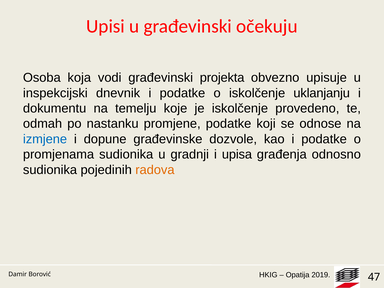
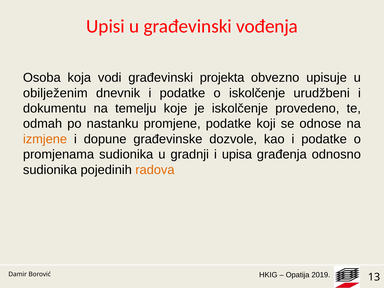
očekuju: očekuju -> vođenja
inspekcijski: inspekcijski -> obilježenim
uklanjanju: uklanjanju -> urudžbeni
izmjene colour: blue -> orange
47: 47 -> 13
